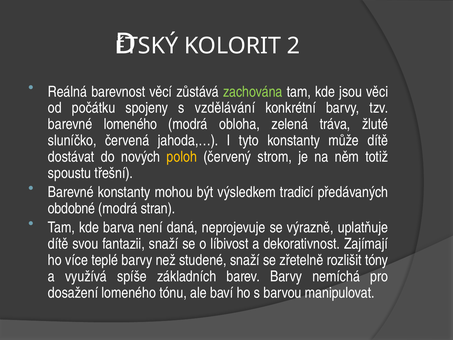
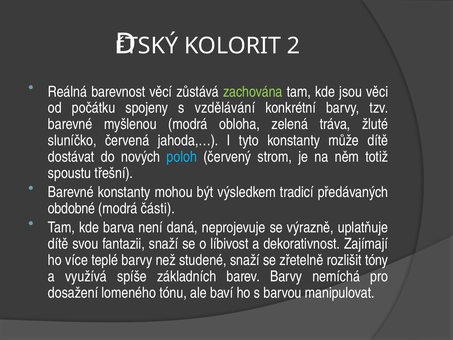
barevné lomeného: lomeného -> myšlenou
poloh colour: yellow -> light blue
stran: stran -> části
